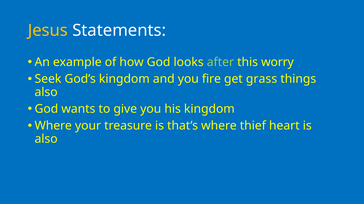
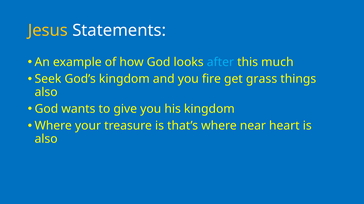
after colour: light green -> light blue
worry: worry -> much
thief: thief -> near
